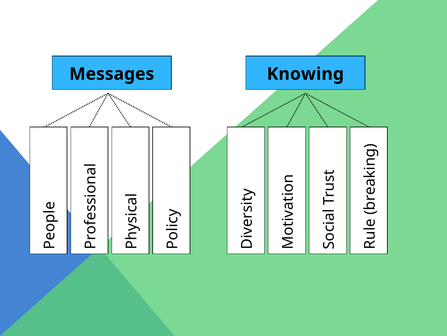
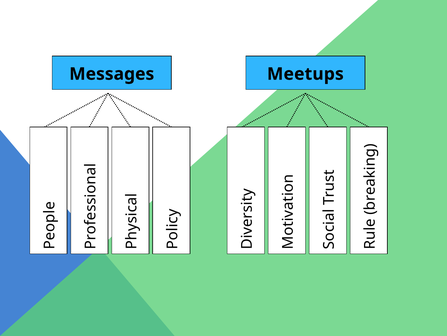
Knowing: Knowing -> Meetups
